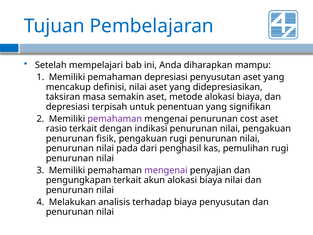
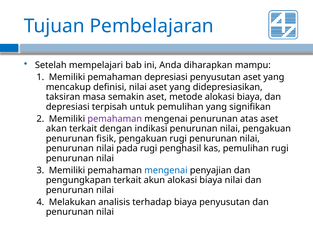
untuk penentuan: penentuan -> pemulihan
cost: cost -> atas
rasio: rasio -> akan
pada dari: dari -> rugi
mengenai at (166, 170) colour: purple -> blue
